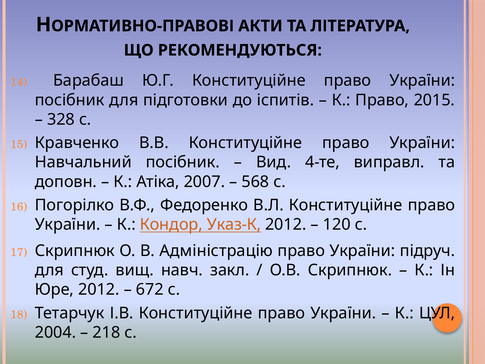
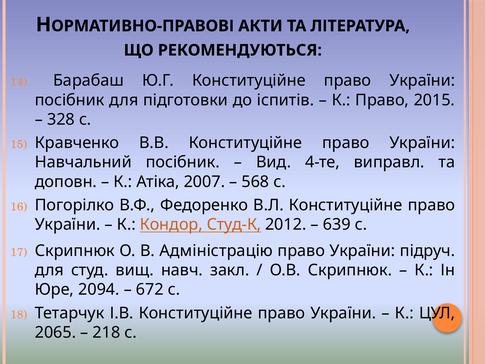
Указ-К: Указ-К -> Студ-К
120: 120 -> 639
Юре 2012: 2012 -> 2094
2004: 2004 -> 2065
